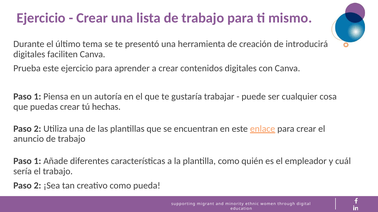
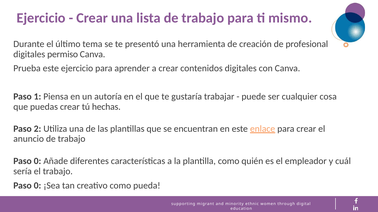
introducirá: introducirá -> profesional
faciliten: faciliten -> permiso
1 at (37, 162): 1 -> 0
2 at (37, 186): 2 -> 0
